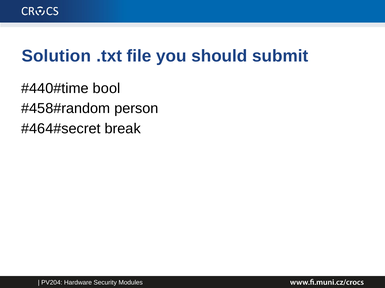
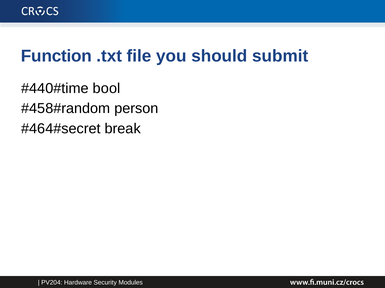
Solution: Solution -> Function
